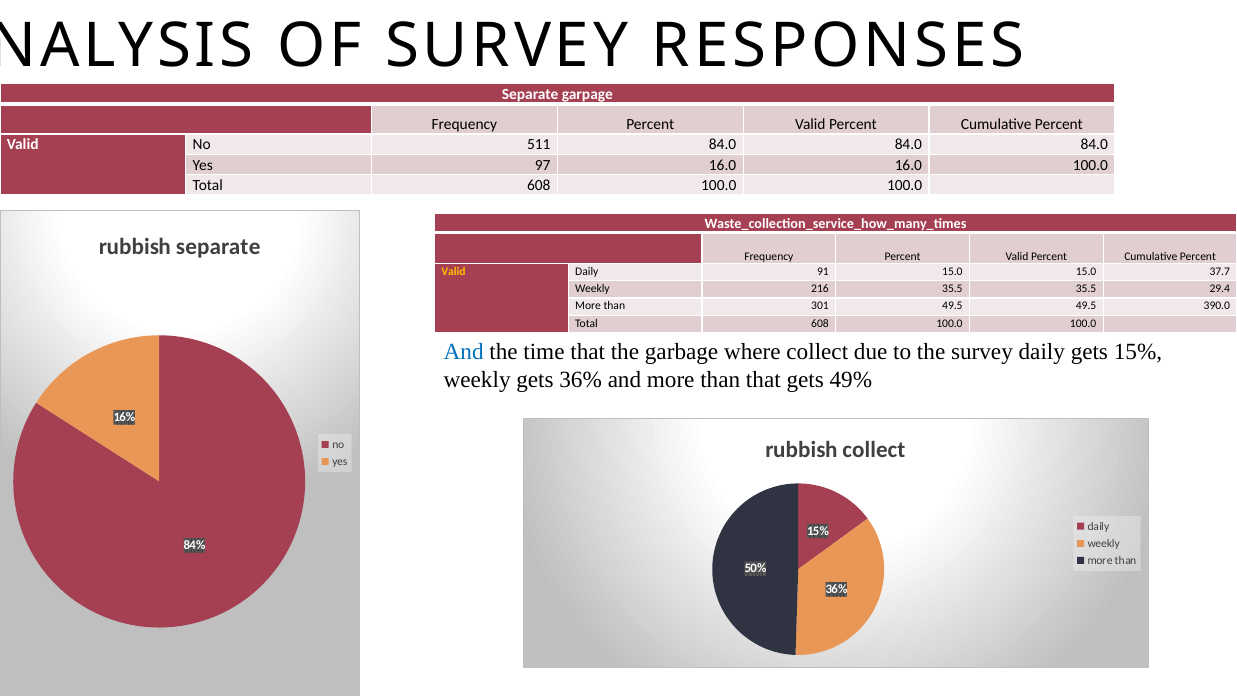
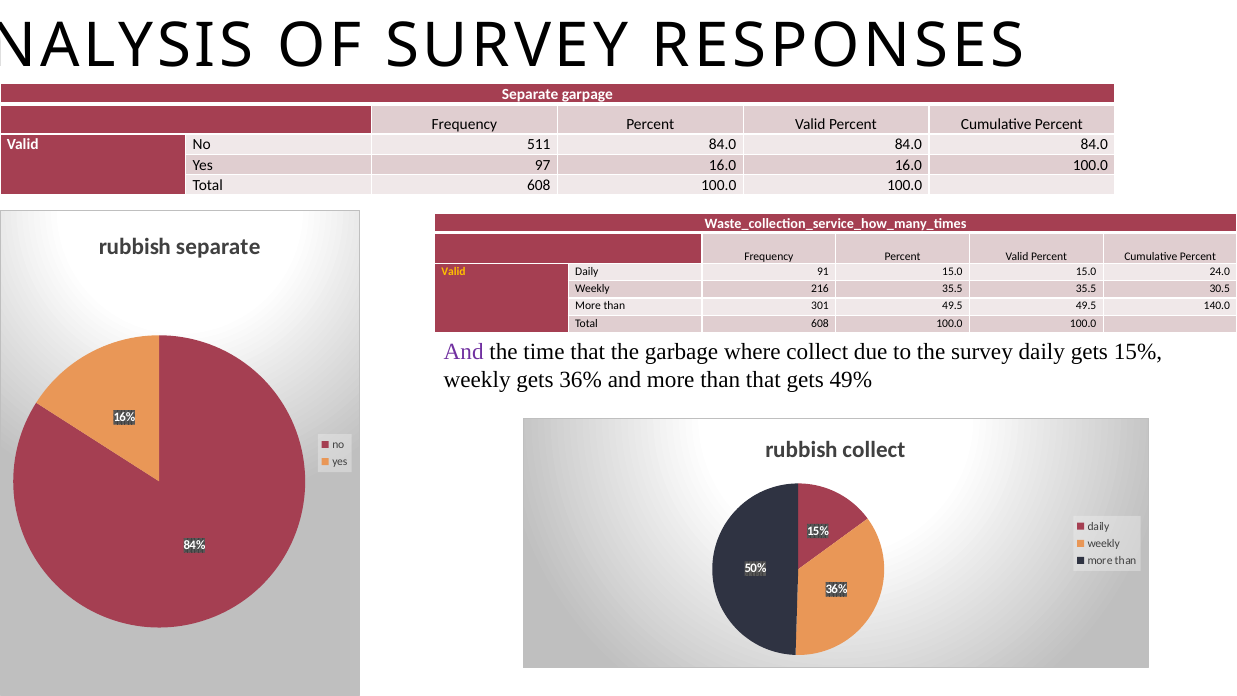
37.7: 37.7 -> 24.0
29.4: 29.4 -> 30.5
390.0: 390.0 -> 140.0
And at (464, 352) colour: blue -> purple
